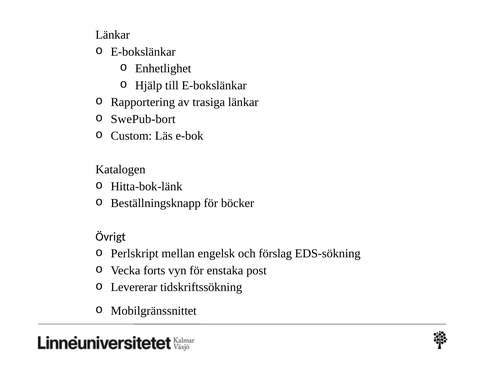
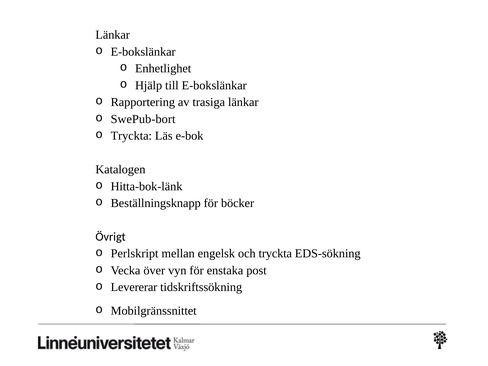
Custom at (131, 136): Custom -> Tryckta
och förslag: förslag -> tryckta
forts: forts -> över
